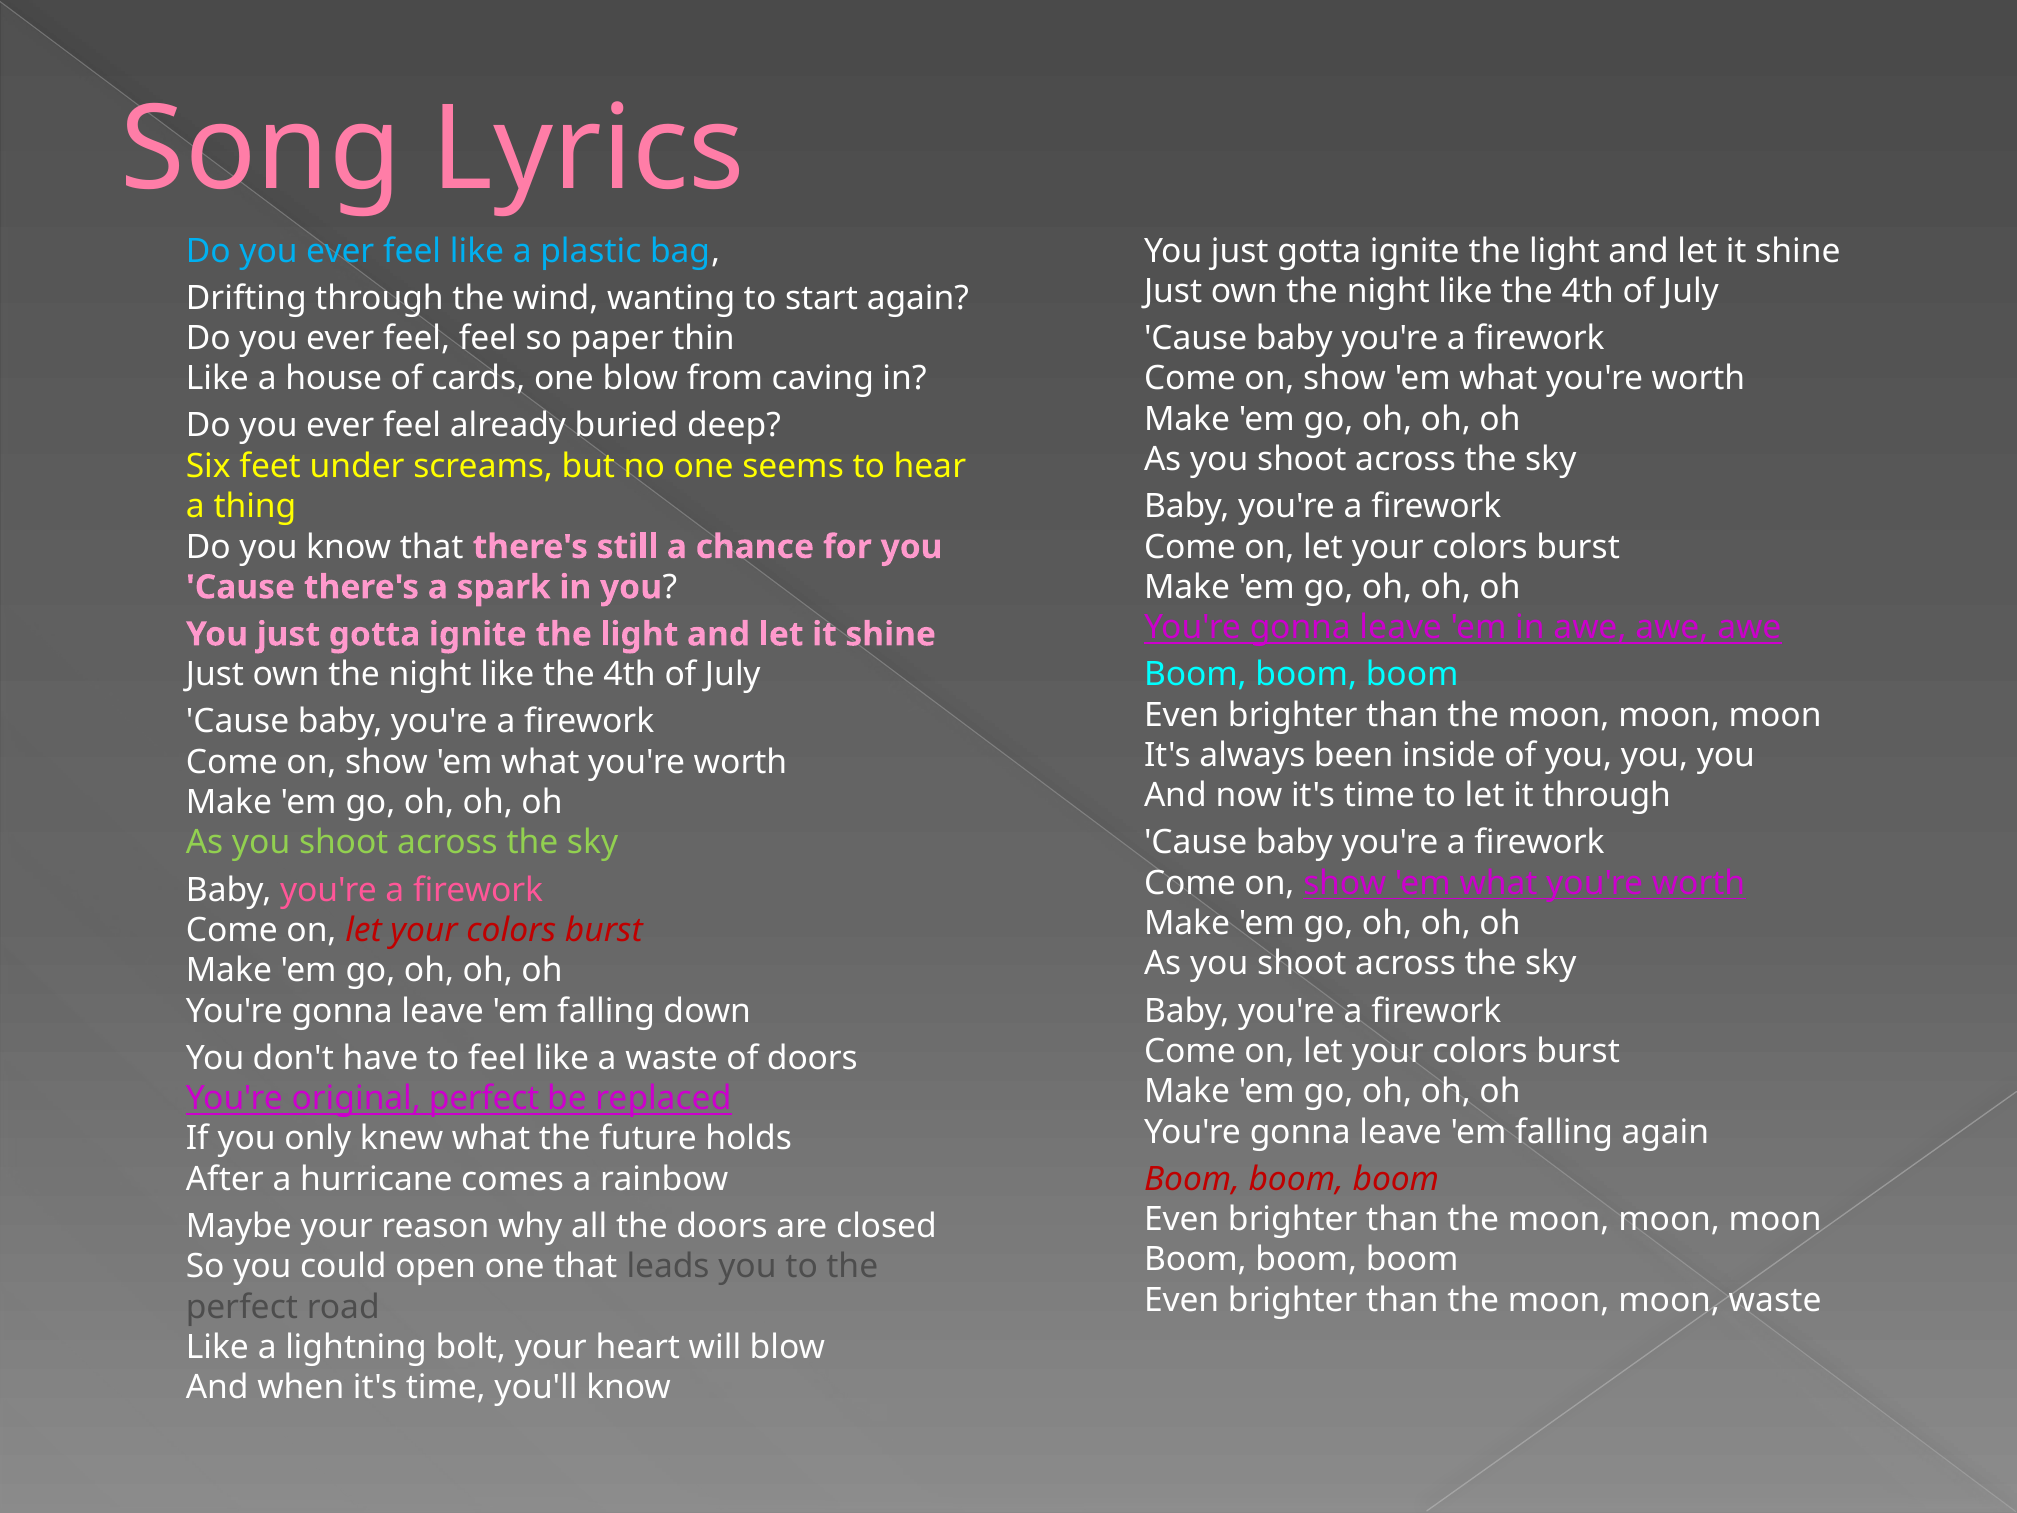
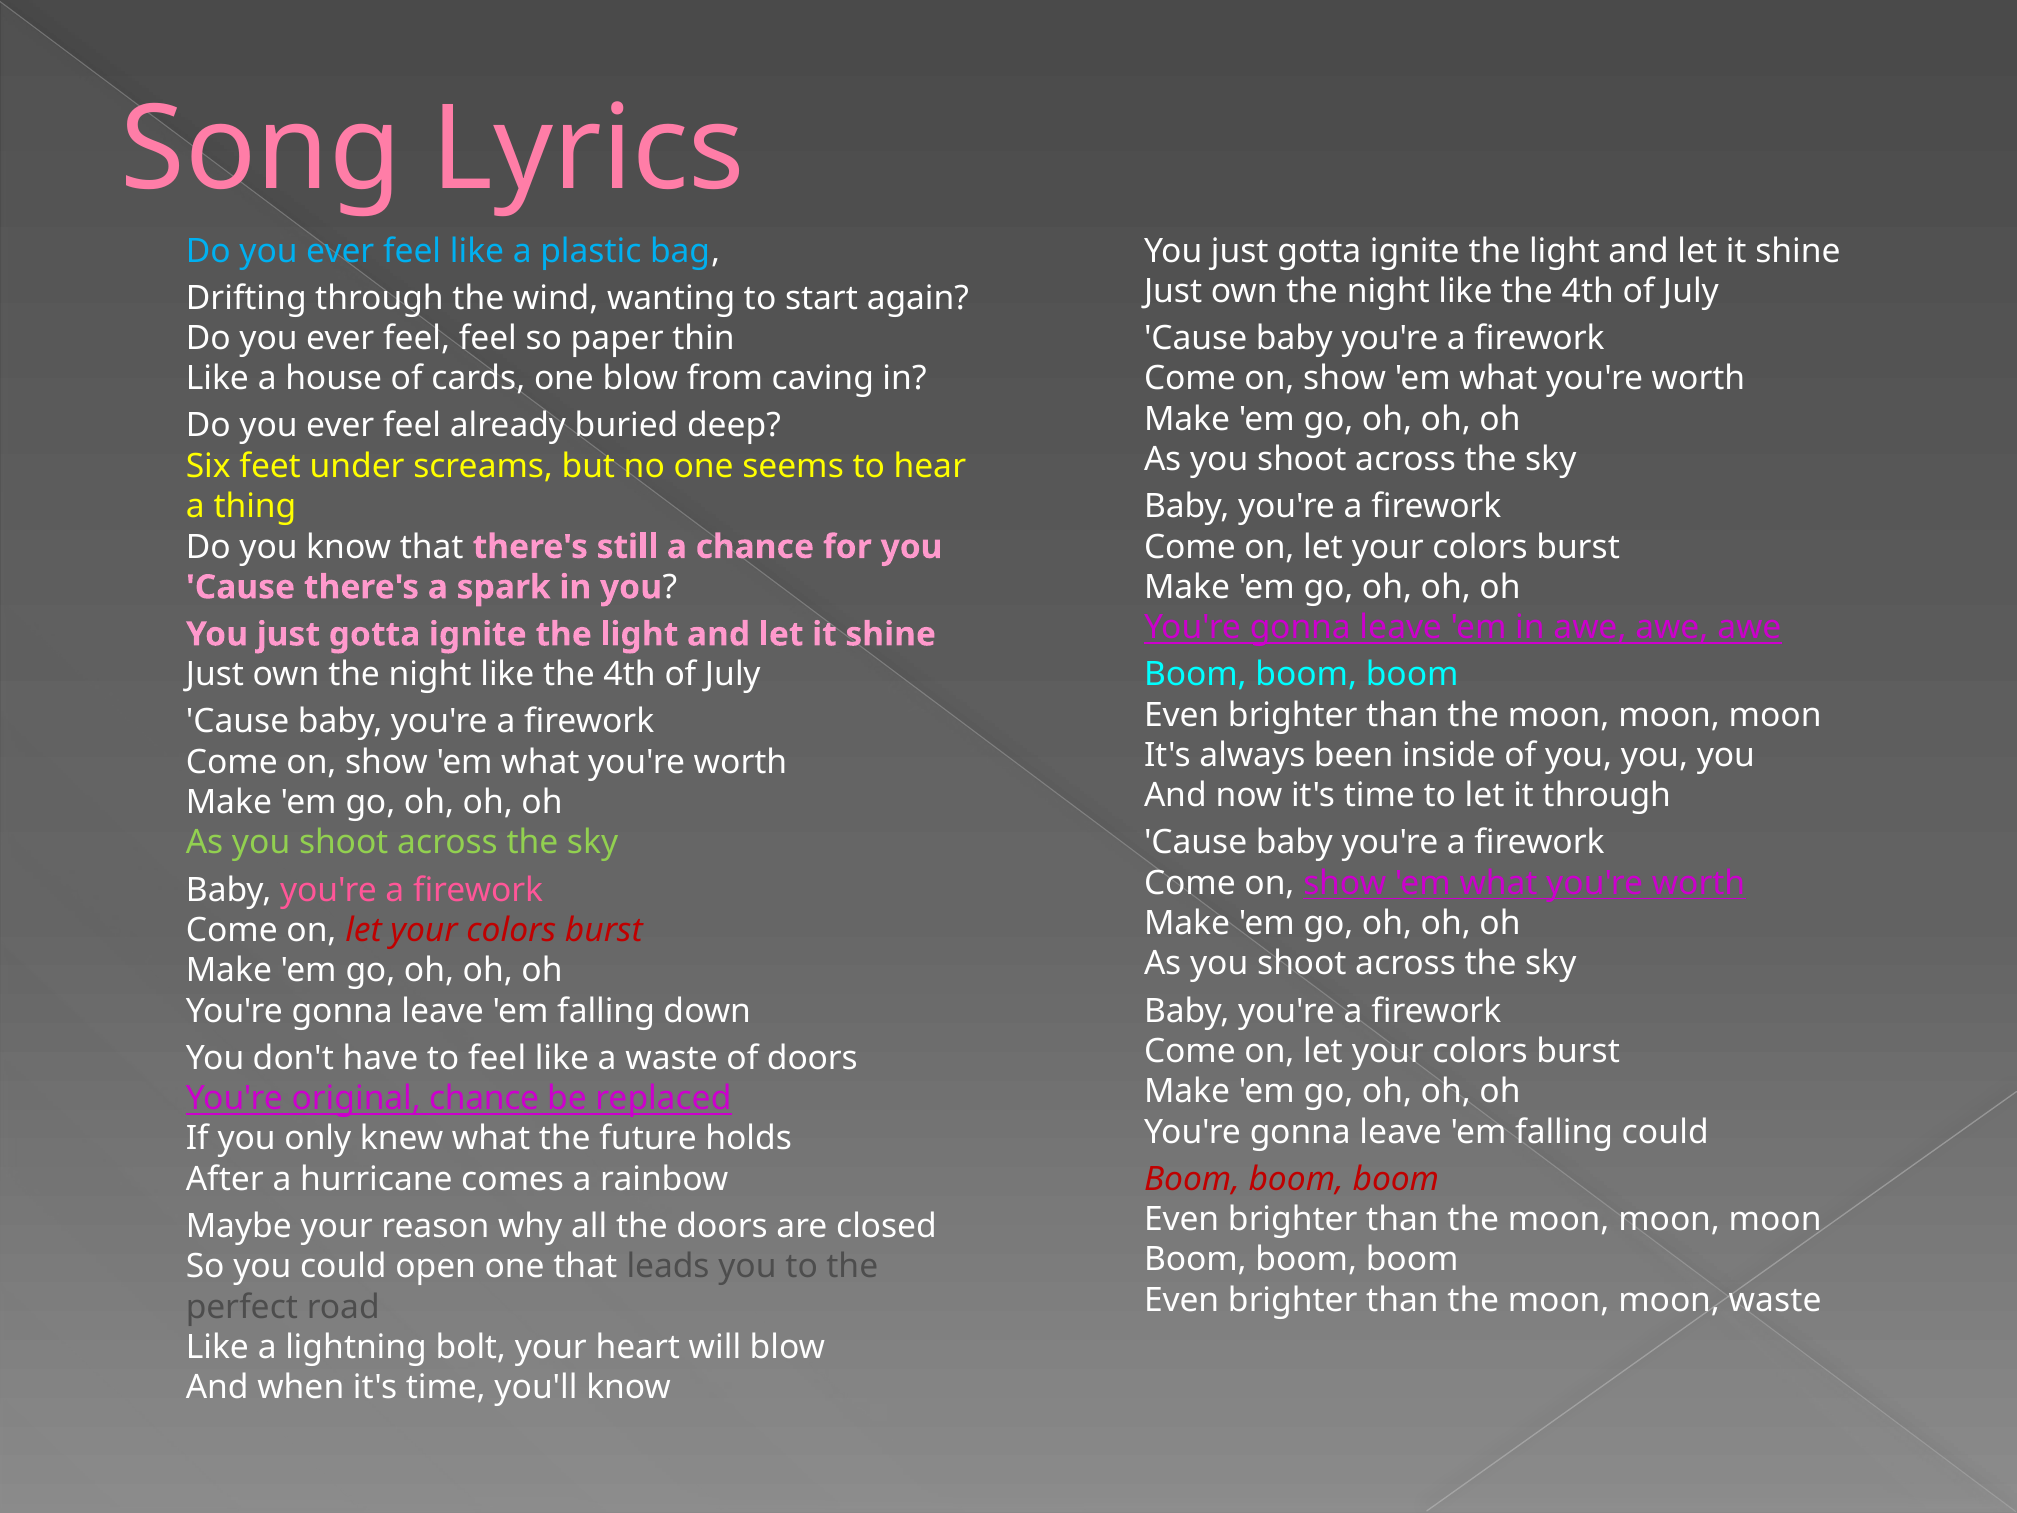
original perfect: perfect -> chance
falling again: again -> could
